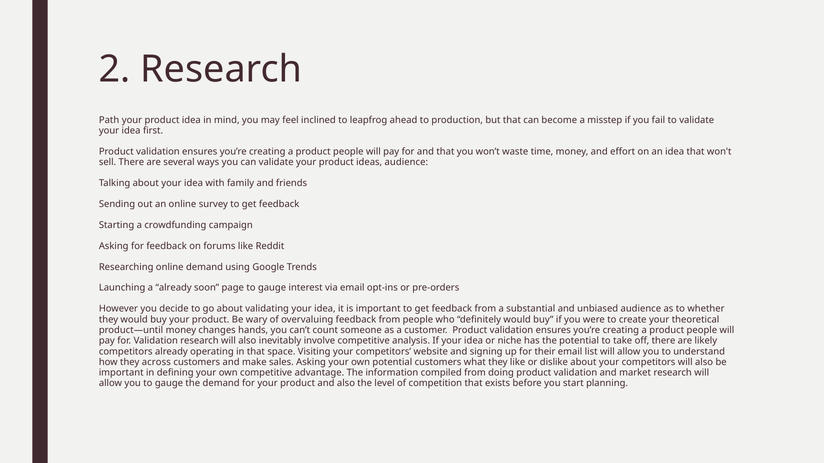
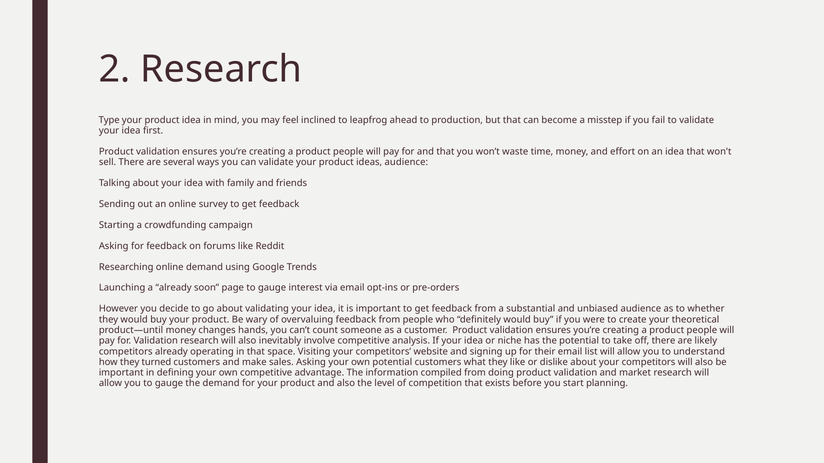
Path: Path -> Type
across: across -> turned
